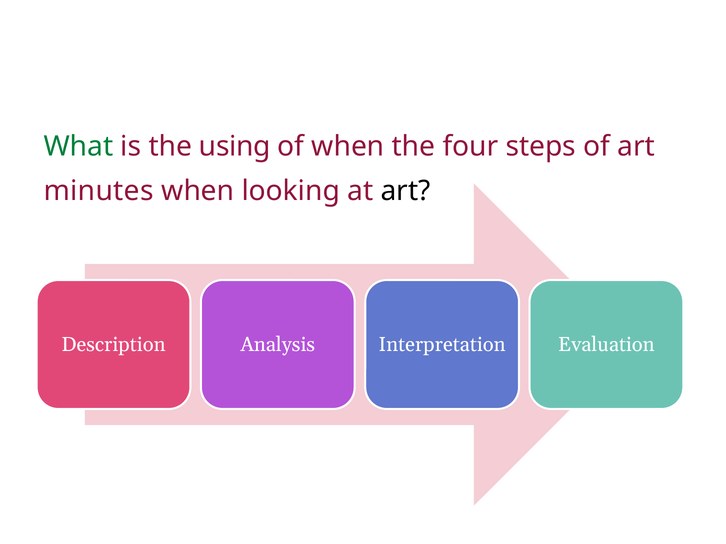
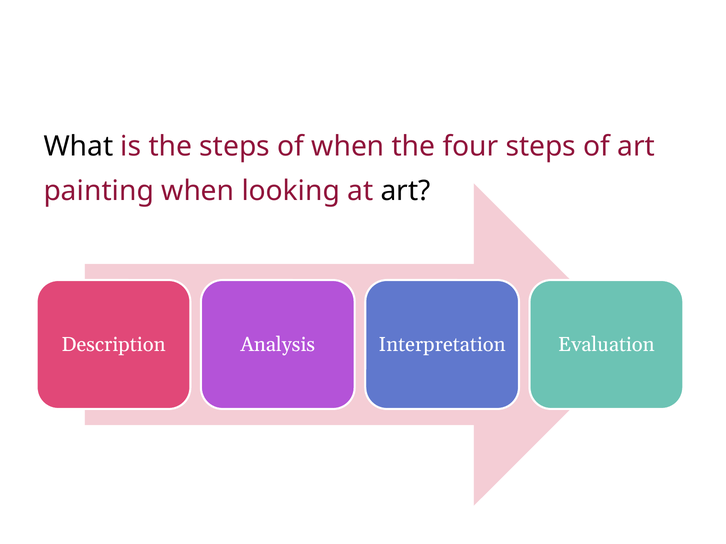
What colour: green -> black
the using: using -> steps
minutes: minutes -> painting
